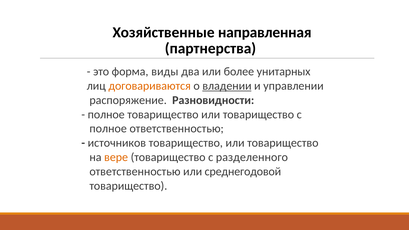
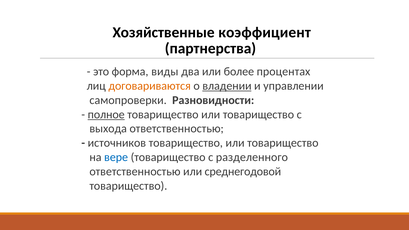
направленная: направленная -> коэффициент
унитарных: унитарных -> процентах
распоряжение: распоряжение -> самопроверки
полное at (106, 114) underline: none -> present
полное at (108, 129): полное -> выхода
вере colour: orange -> blue
